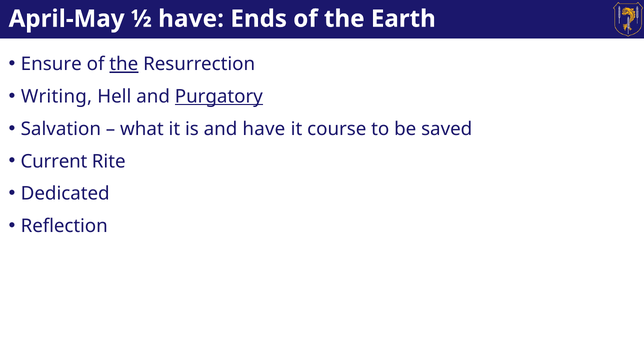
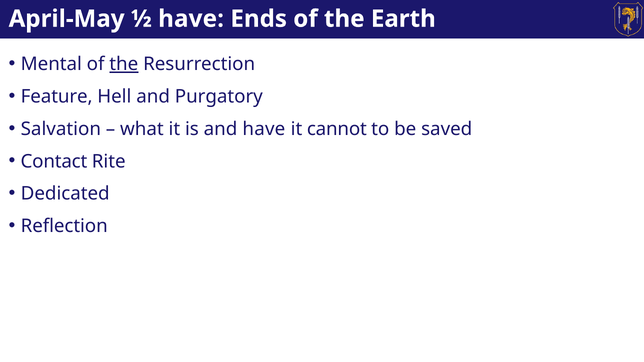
Ensure: Ensure -> Mental
Writing: Writing -> Feature
Purgatory underline: present -> none
course: course -> cannot
Current: Current -> Contact
